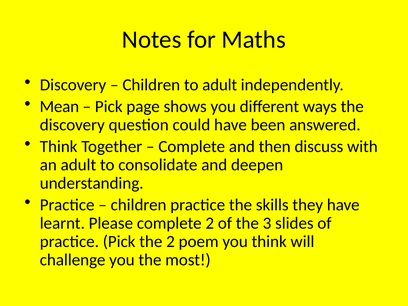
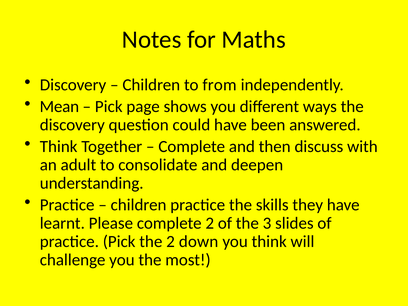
to adult: adult -> from
poem: poem -> down
